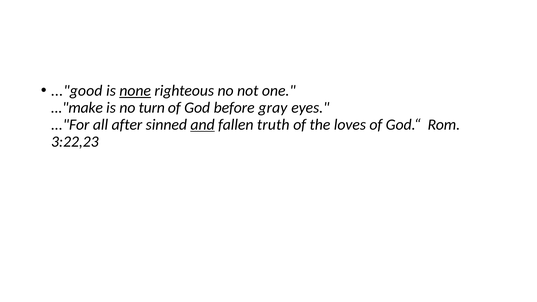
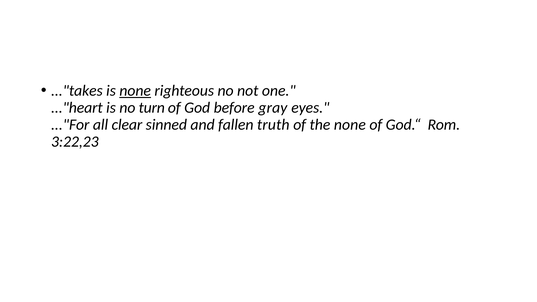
..."good: ..."good -> ..."takes
..."make: ..."make -> ..."heart
after: after -> clear
and underline: present -> none
the loves: loves -> none
